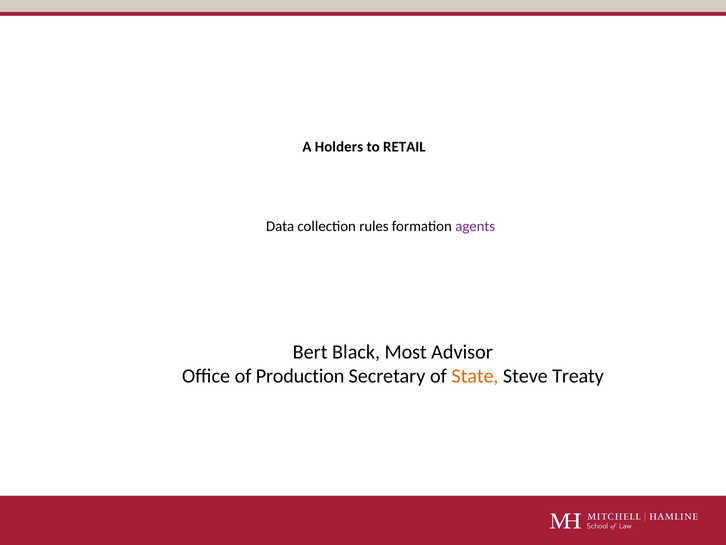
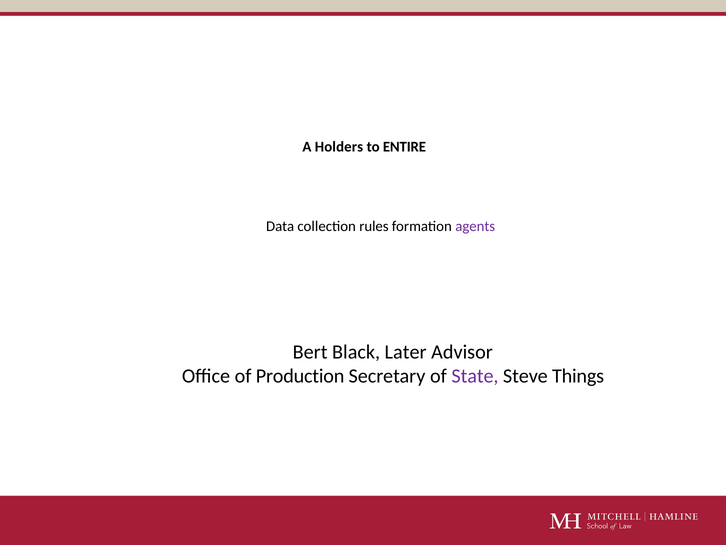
RETAIL: RETAIL -> ENTIRE
Most: Most -> Later
State colour: orange -> purple
Treaty: Treaty -> Things
